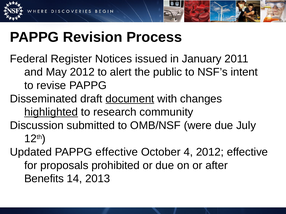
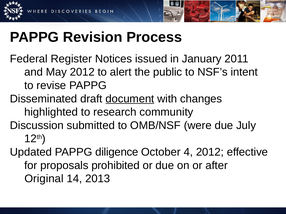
highlighted underline: present -> none
PAPPG effective: effective -> diligence
Benefits: Benefits -> Original
